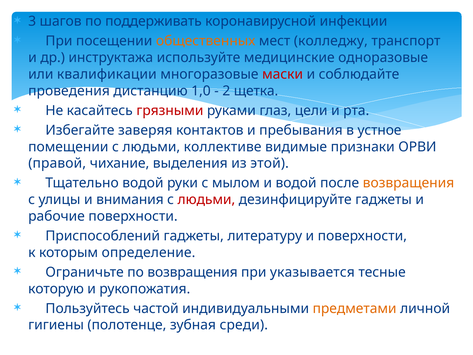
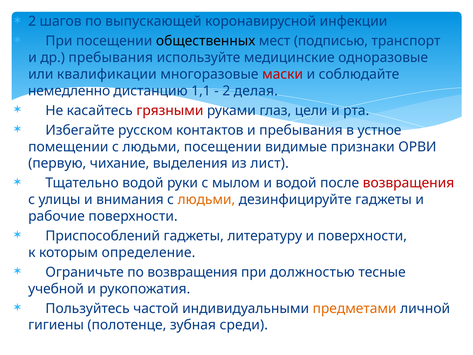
3 at (32, 21): 3 -> 2
поддерживать: поддерживать -> выпускающей
общественных colour: orange -> black
колледжу: колледжу -> подписью
др инструктажа: инструктажа -> пребывания
проведения: проведения -> немедленно
1,0: 1,0 -> 1,1
щетка: щетка -> делая
заверяя: заверяя -> русском
людьми коллективе: коллективе -> посещении
правой: правой -> первую
этой: этой -> лист
возвращения at (408, 183) colour: orange -> red
людьми at (206, 200) colour: red -> orange
указывается: указывается -> должностью
которую: которую -> учебной
